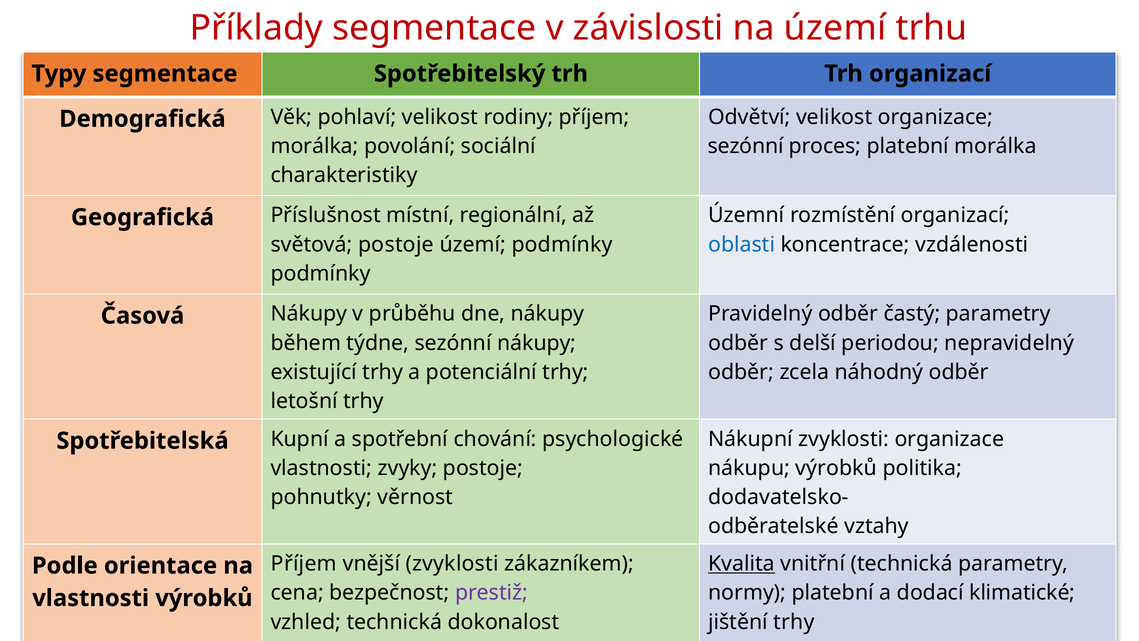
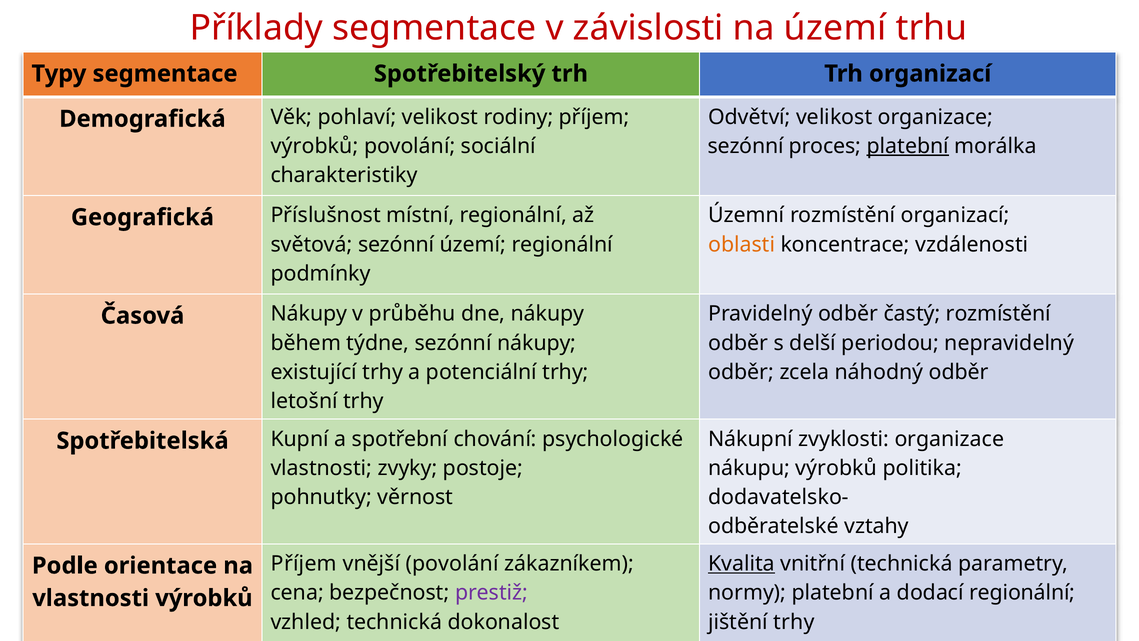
morálka at (315, 146): morálka -> výrobků
platební at (908, 146) underline: none -> present
světová postoje: postoje -> sezónní
území podmínky: podmínky -> regionální
oblasti colour: blue -> orange
častý parametry: parametry -> rozmístění
vnější zvyklosti: zvyklosti -> povolání
dodací klimatické: klimatické -> regionální
